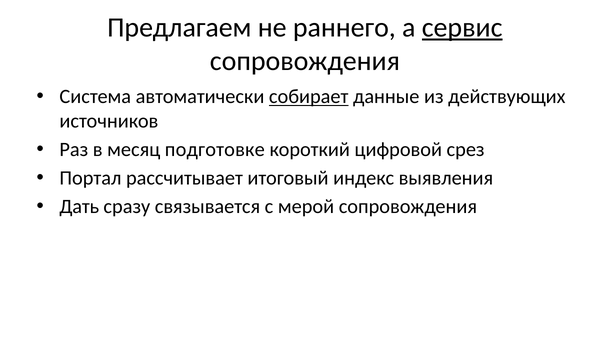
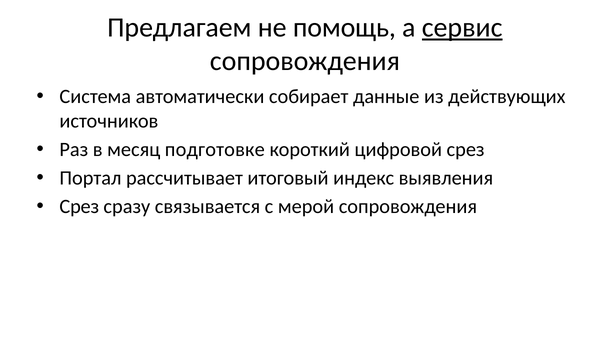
раннего: раннего -> помощь
собирает underline: present -> none
Дать at (79, 207): Дать -> Срез
